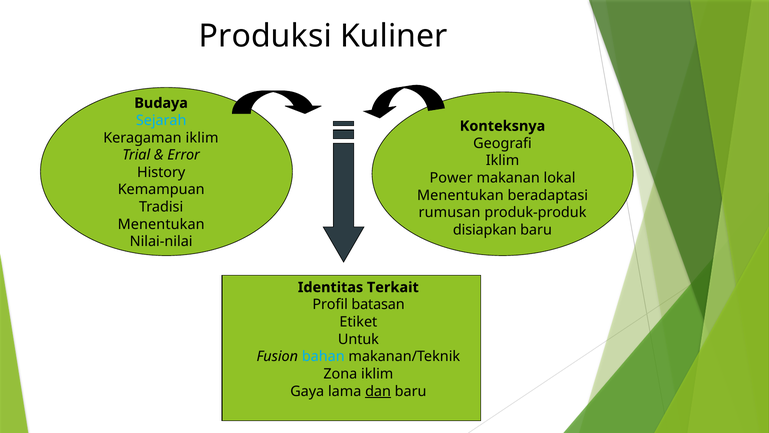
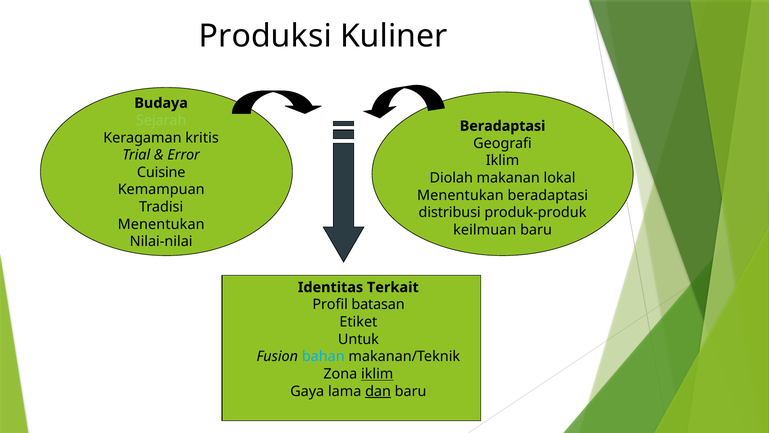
Sejarah colour: light blue -> light green
Konteksnya at (502, 126): Konteksnya -> Beradaptasi
Keragaman iklim: iklim -> kritis
History: History -> Cuisine
Power: Power -> Diolah
rumusan: rumusan -> distribusi
disiapkan: disiapkan -> keilmuan
iklim at (377, 374) underline: none -> present
